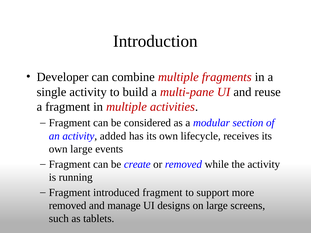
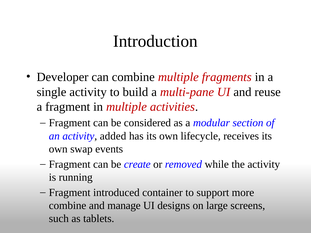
own large: large -> swap
introduced fragment: fragment -> container
removed at (68, 206): removed -> combine
